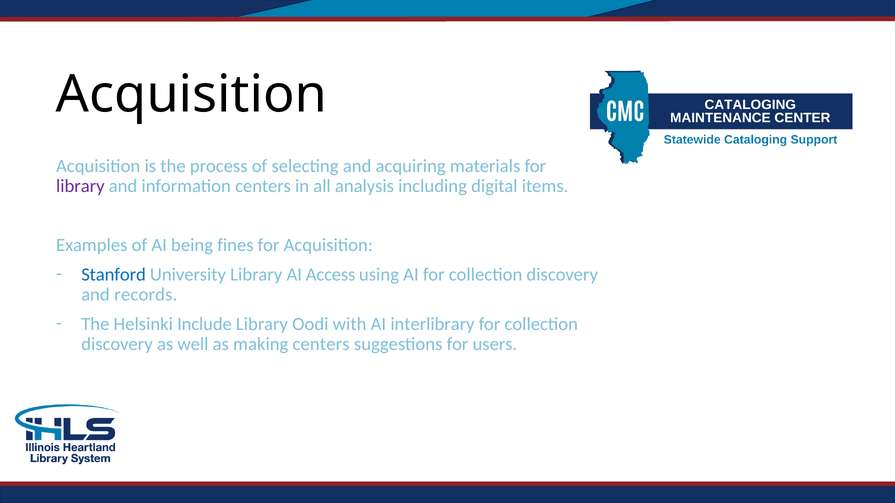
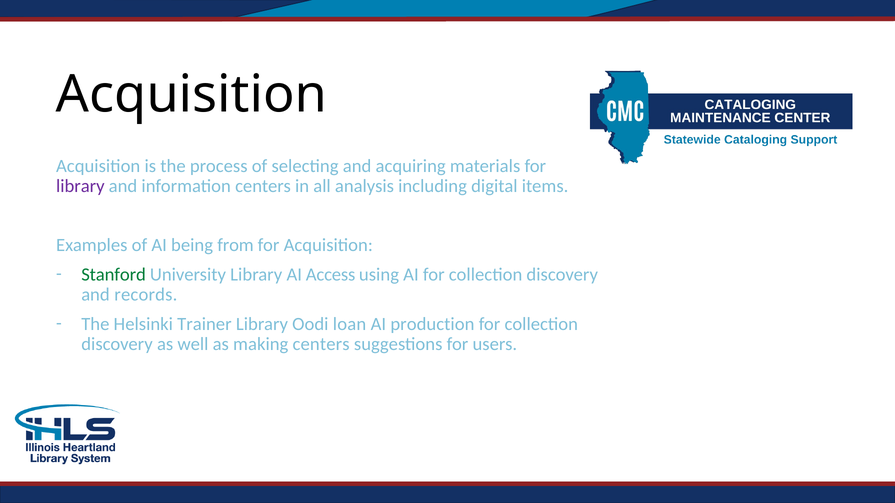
fines: fines -> from
Stanford colour: blue -> green
Include: Include -> Trainer
with: with -> loan
interlibrary: interlibrary -> production
